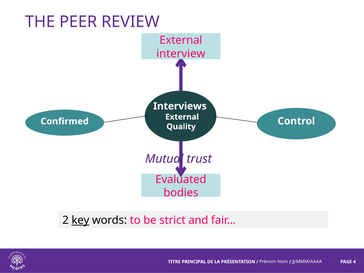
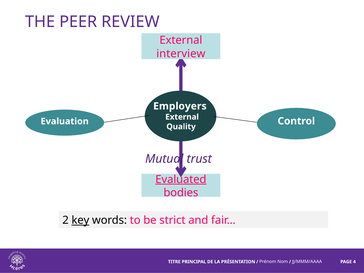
Confirmed: Confirmed -> Evaluation
Interviews: Interviews -> Employers
Evaluated underline: none -> present
